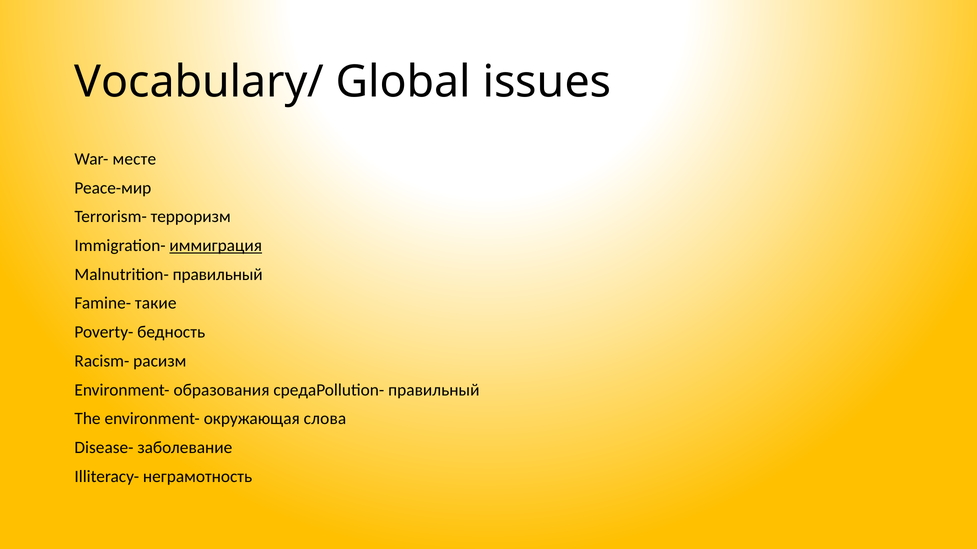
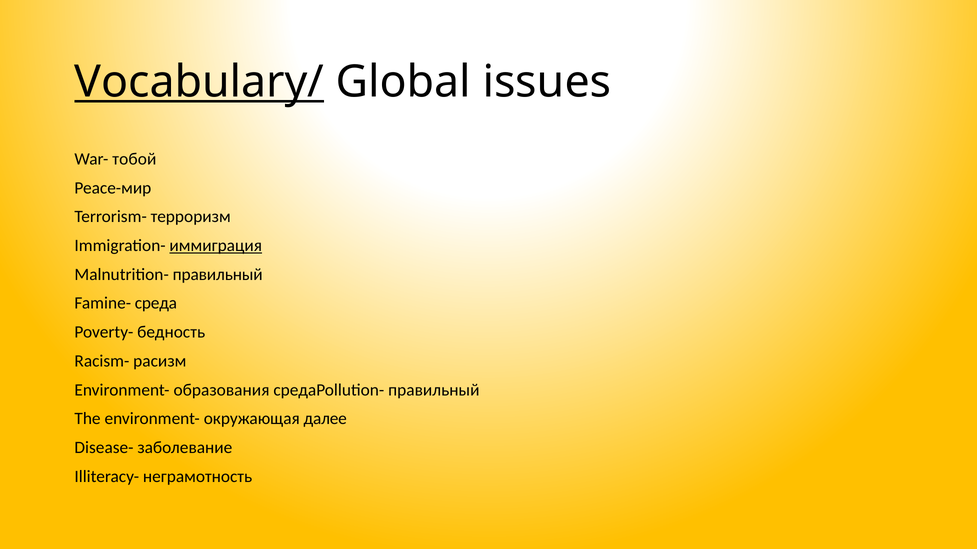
Vocabulary/ underline: none -> present
месте: месте -> тобой
такие: такие -> среда
слова: слова -> далее
